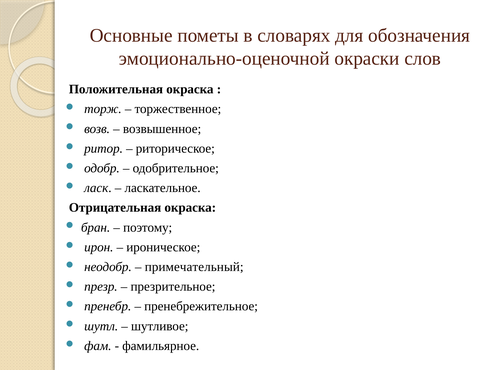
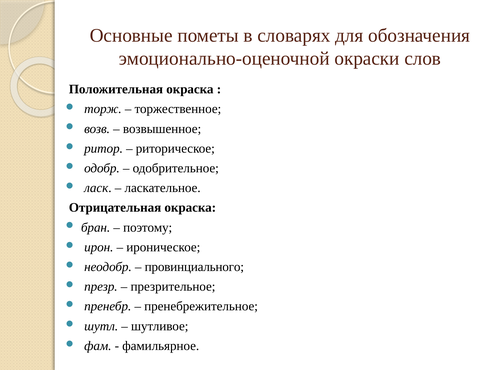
примечательный: примечательный -> провинциального
